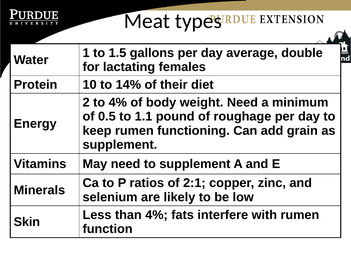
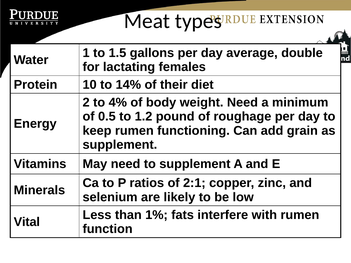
1.1: 1.1 -> 1.2
than 4%: 4% -> 1%
Skin: Skin -> Vital
